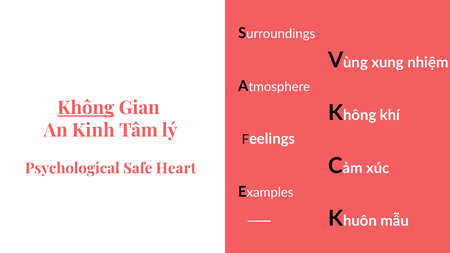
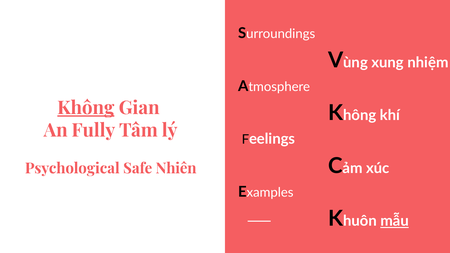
Kinh: Kinh -> Fully
Heart: Heart -> Nhiên
mẫu underline: none -> present
